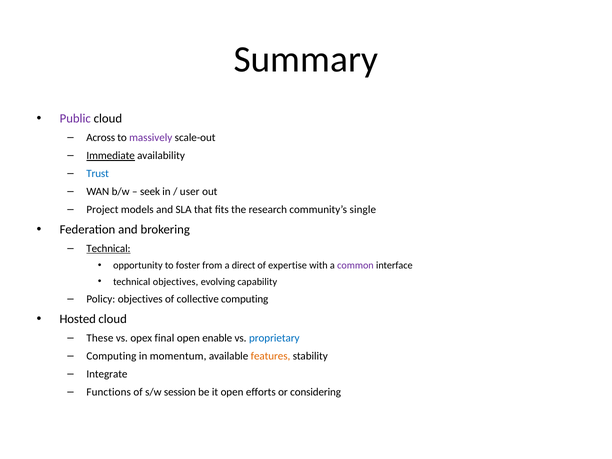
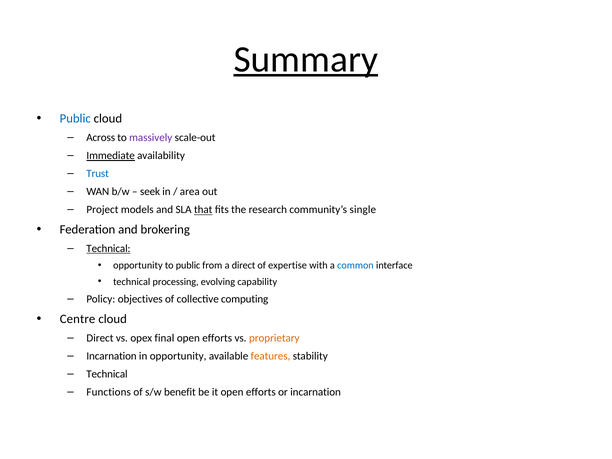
Summary underline: none -> present
Public at (75, 119) colour: purple -> blue
user: user -> area
that underline: none -> present
to foster: foster -> public
common colour: purple -> blue
technical objectives: objectives -> processing
Hosted: Hosted -> Centre
These at (100, 338): These -> Direct
enable at (217, 338): enable -> efforts
proprietary colour: blue -> orange
Computing at (111, 356): Computing -> Incarnation
in momentum: momentum -> opportunity
Integrate at (107, 374): Integrate -> Technical
session: session -> benefit
or considering: considering -> incarnation
